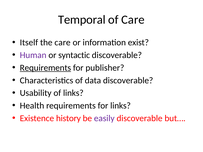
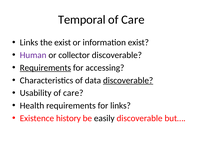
Itself at (29, 43): Itself -> Links
the care: care -> exist
syntactic: syntactic -> collector
publisher: publisher -> accessing
discoverable at (128, 81) underline: none -> present
Usability of links: links -> care
easily colour: purple -> black
